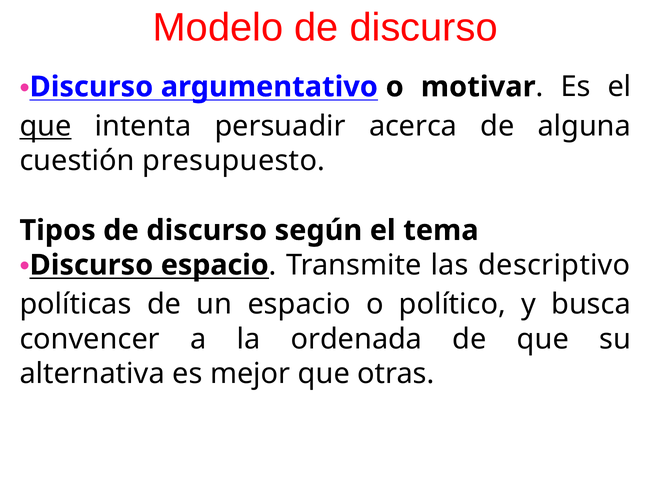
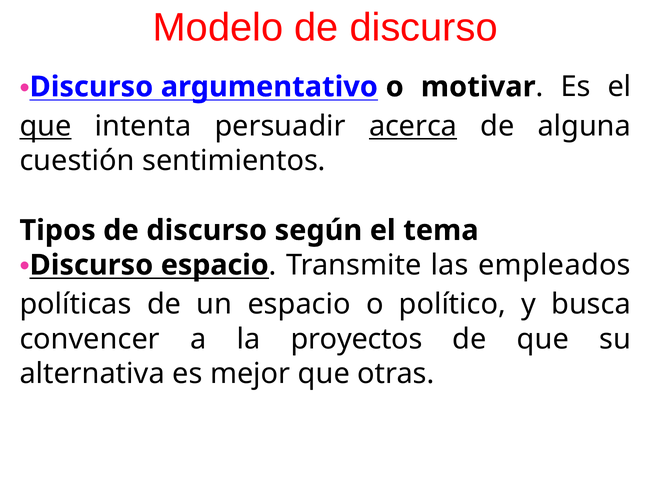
acerca underline: none -> present
presupuesto: presupuesto -> sentimientos
descriptivo: descriptivo -> empleados
ordenada: ordenada -> proyectos
